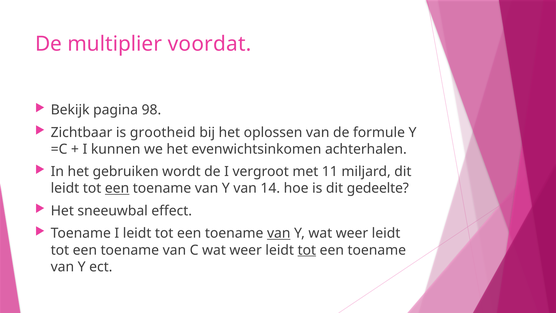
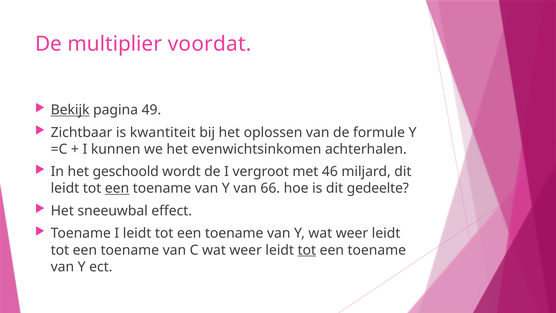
Bekijk underline: none -> present
98: 98 -> 49
grootheid: grootheid -> kwantiteit
gebruiken: gebruiken -> geschoold
11: 11 -> 46
14: 14 -> 66
van at (279, 233) underline: present -> none
